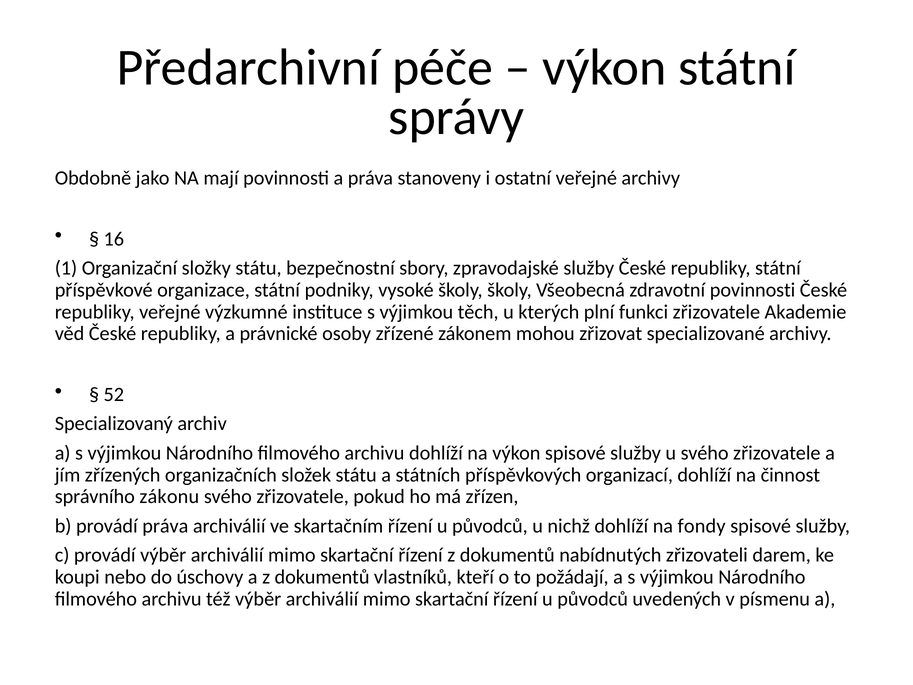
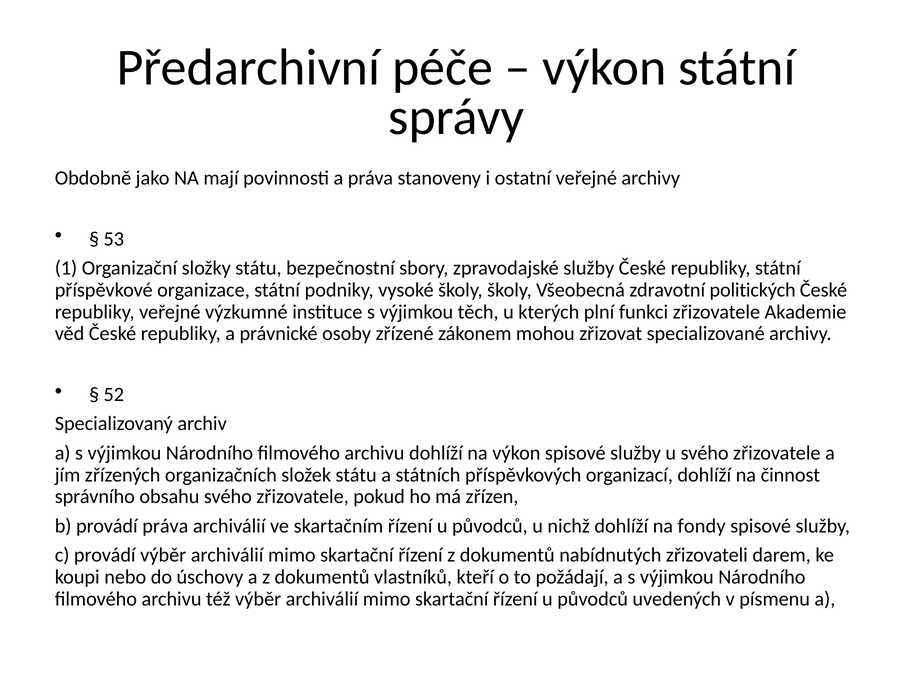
16: 16 -> 53
zdravotní povinnosti: povinnosti -> politických
zákonu: zákonu -> obsahu
